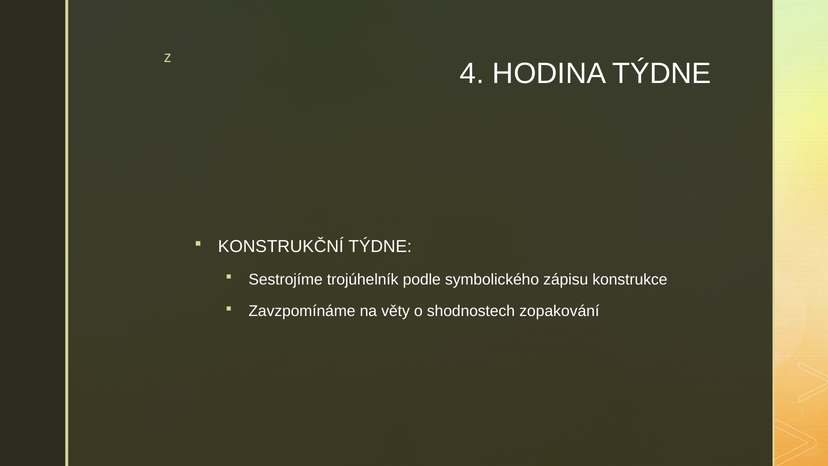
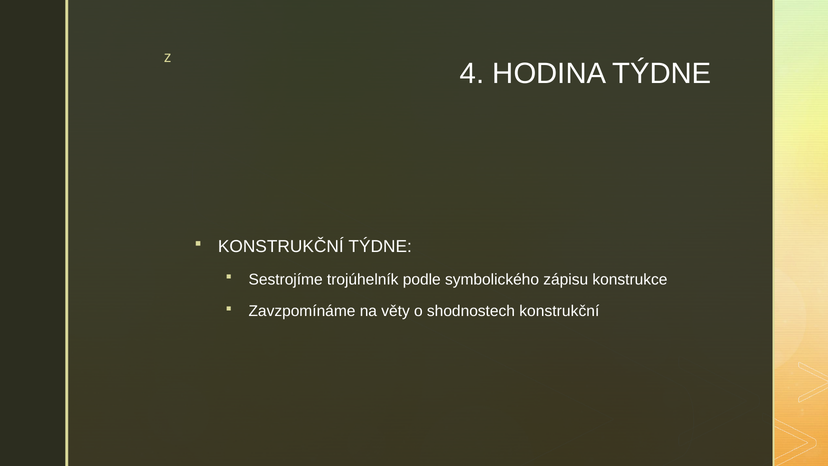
shodnostech zopakování: zopakování -> konstrukční
